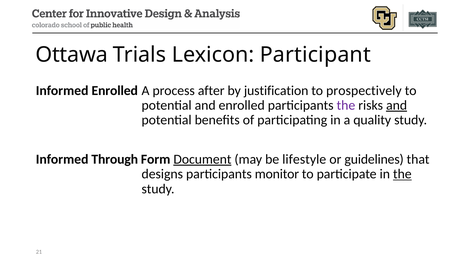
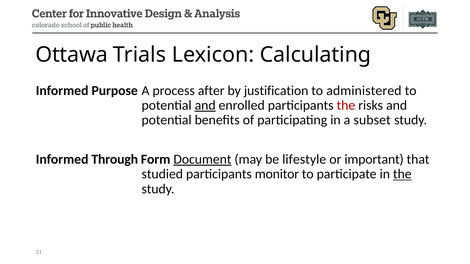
Participant: Participant -> Calculating
Informed Enrolled: Enrolled -> Purpose
prospectively: prospectively -> administered
and at (205, 105) underline: none -> present
the at (346, 105) colour: purple -> red
and at (397, 105) underline: present -> none
quality: quality -> subset
guidelines: guidelines -> important
designs: designs -> studied
